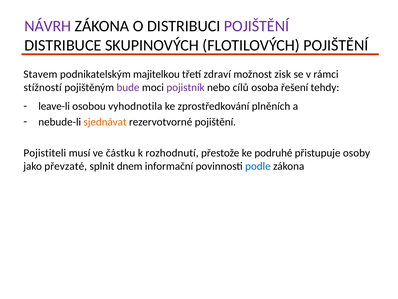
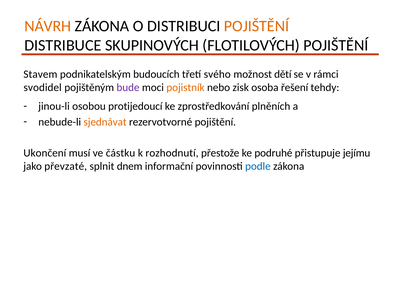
NÁVRH colour: purple -> orange
POJIŠTĚNÍ at (257, 26) colour: purple -> orange
majitelkou: majitelkou -> budoucích
zdraví: zdraví -> svého
zisk: zisk -> dětí
stížností: stížností -> svodidel
pojistník colour: purple -> orange
cílů: cílů -> zisk
leave-li: leave-li -> jinou-li
vyhodnotila: vyhodnotila -> protijedoucí
Pojistiteli: Pojistiteli -> Ukončení
osoby: osoby -> jejímu
